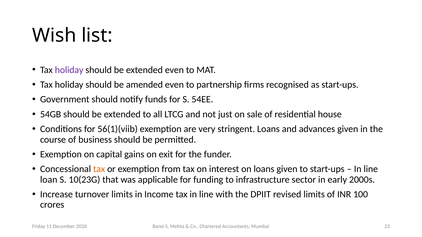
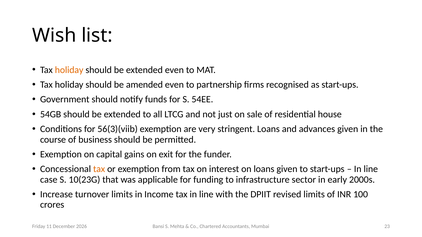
holiday at (69, 70) colour: purple -> orange
56(1)(viib: 56(1)(viib -> 56(3)(viib
loan: loan -> case
